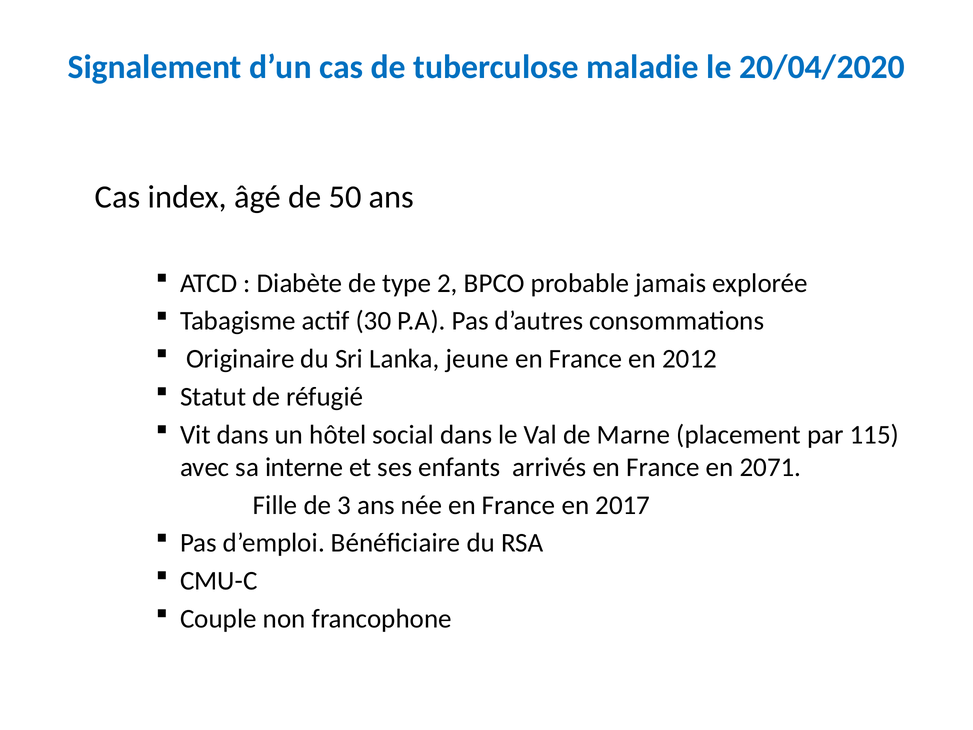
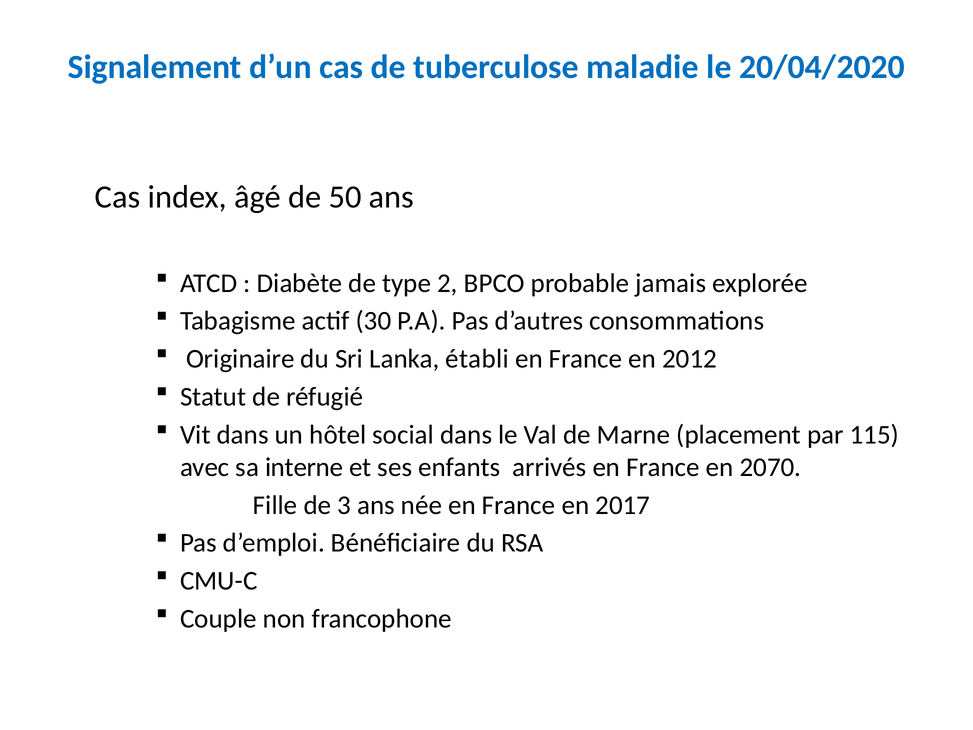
jeune: jeune -> établi
2071: 2071 -> 2070
